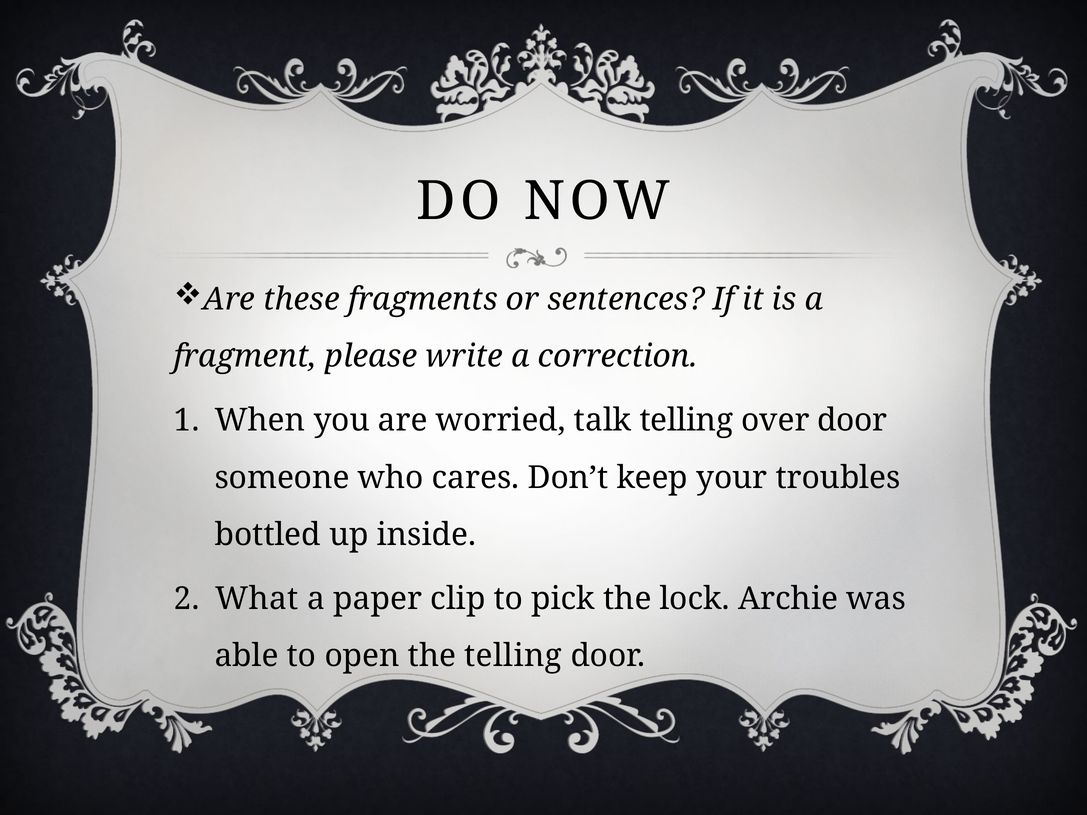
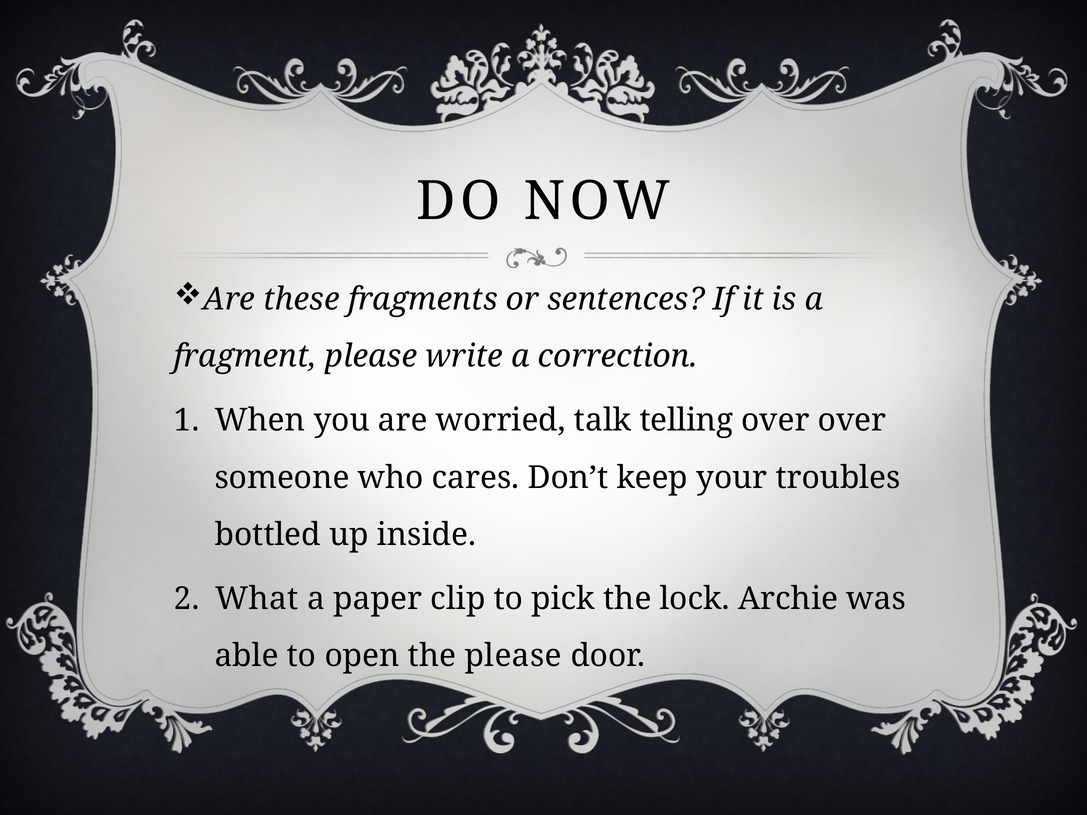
over door: door -> over
the telling: telling -> please
